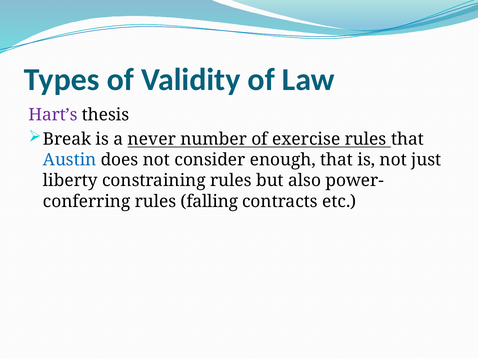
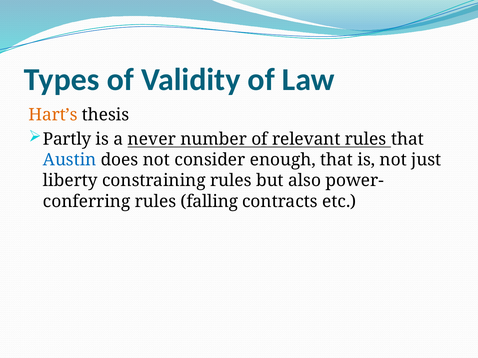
Hart’s colour: purple -> orange
Break: Break -> Partly
exercise: exercise -> relevant
